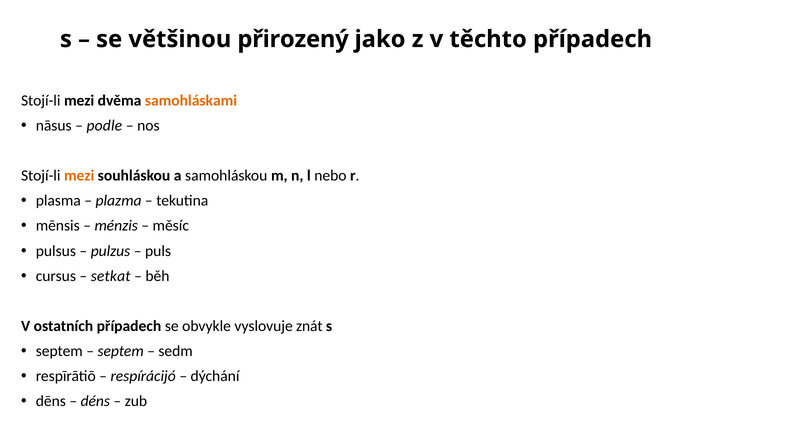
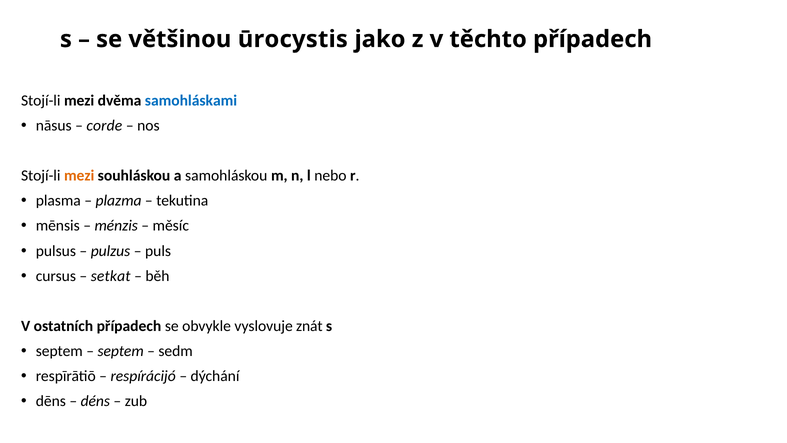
přirozený: přirozený -> ūrocystis
samohláskami colour: orange -> blue
podle: podle -> corde
